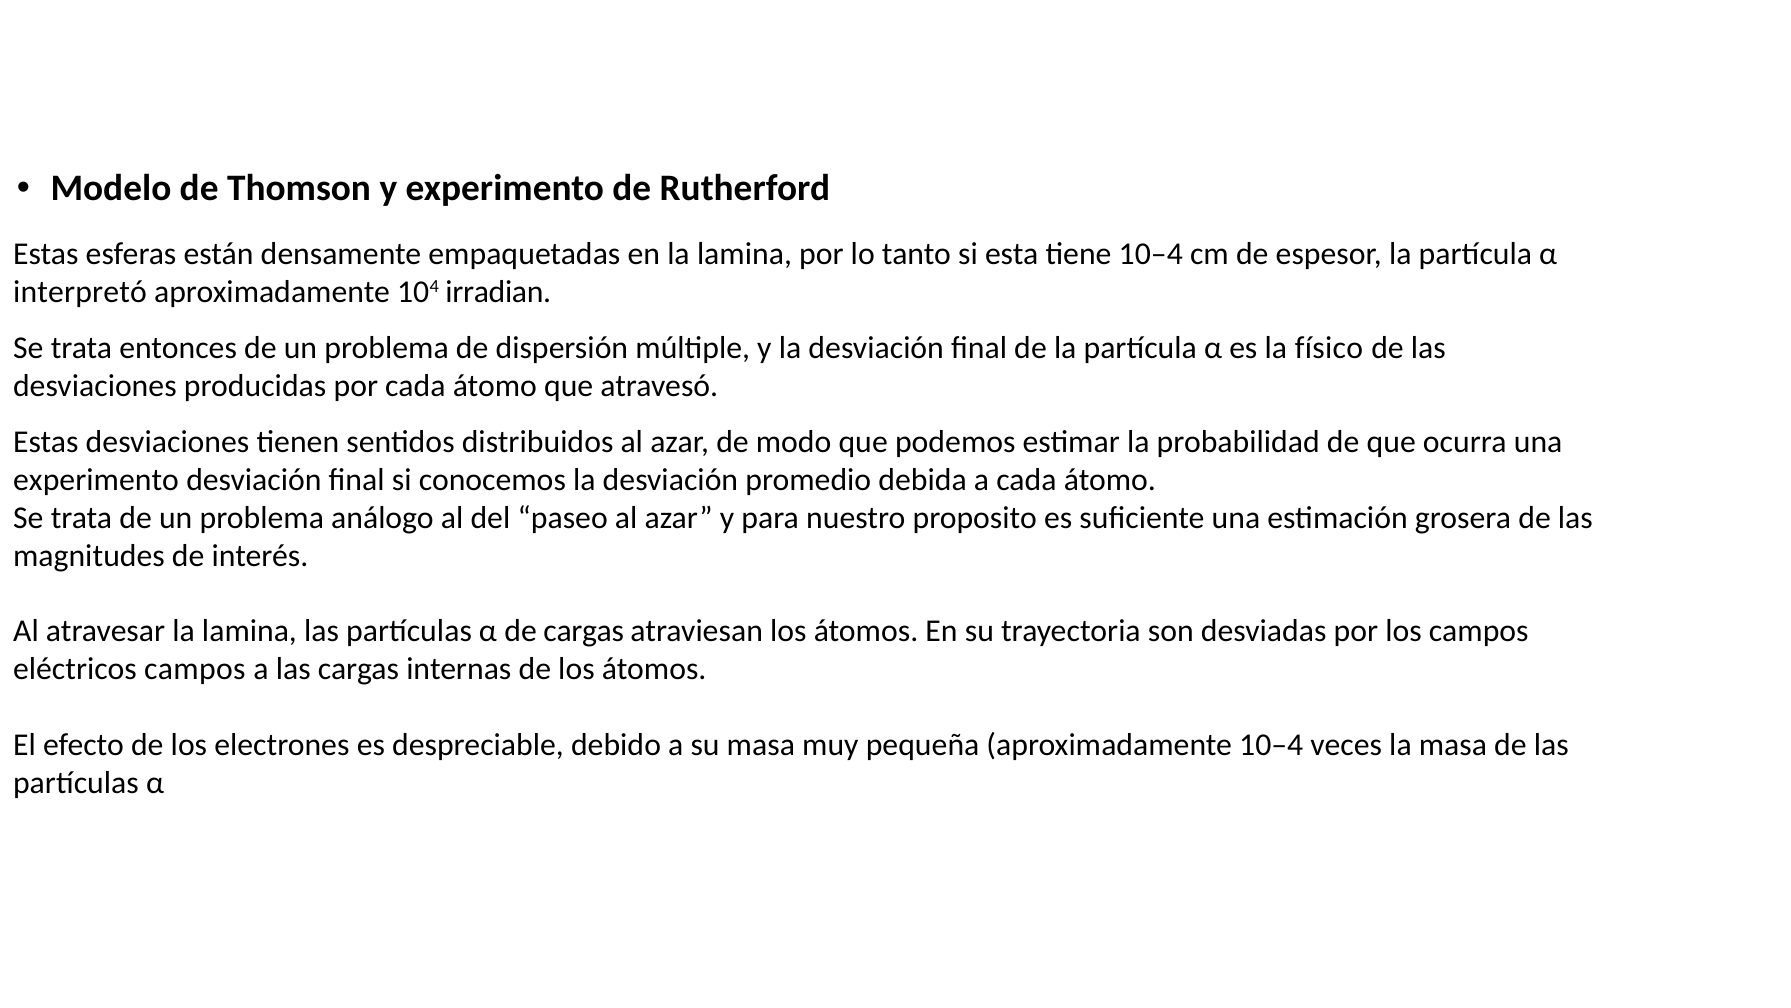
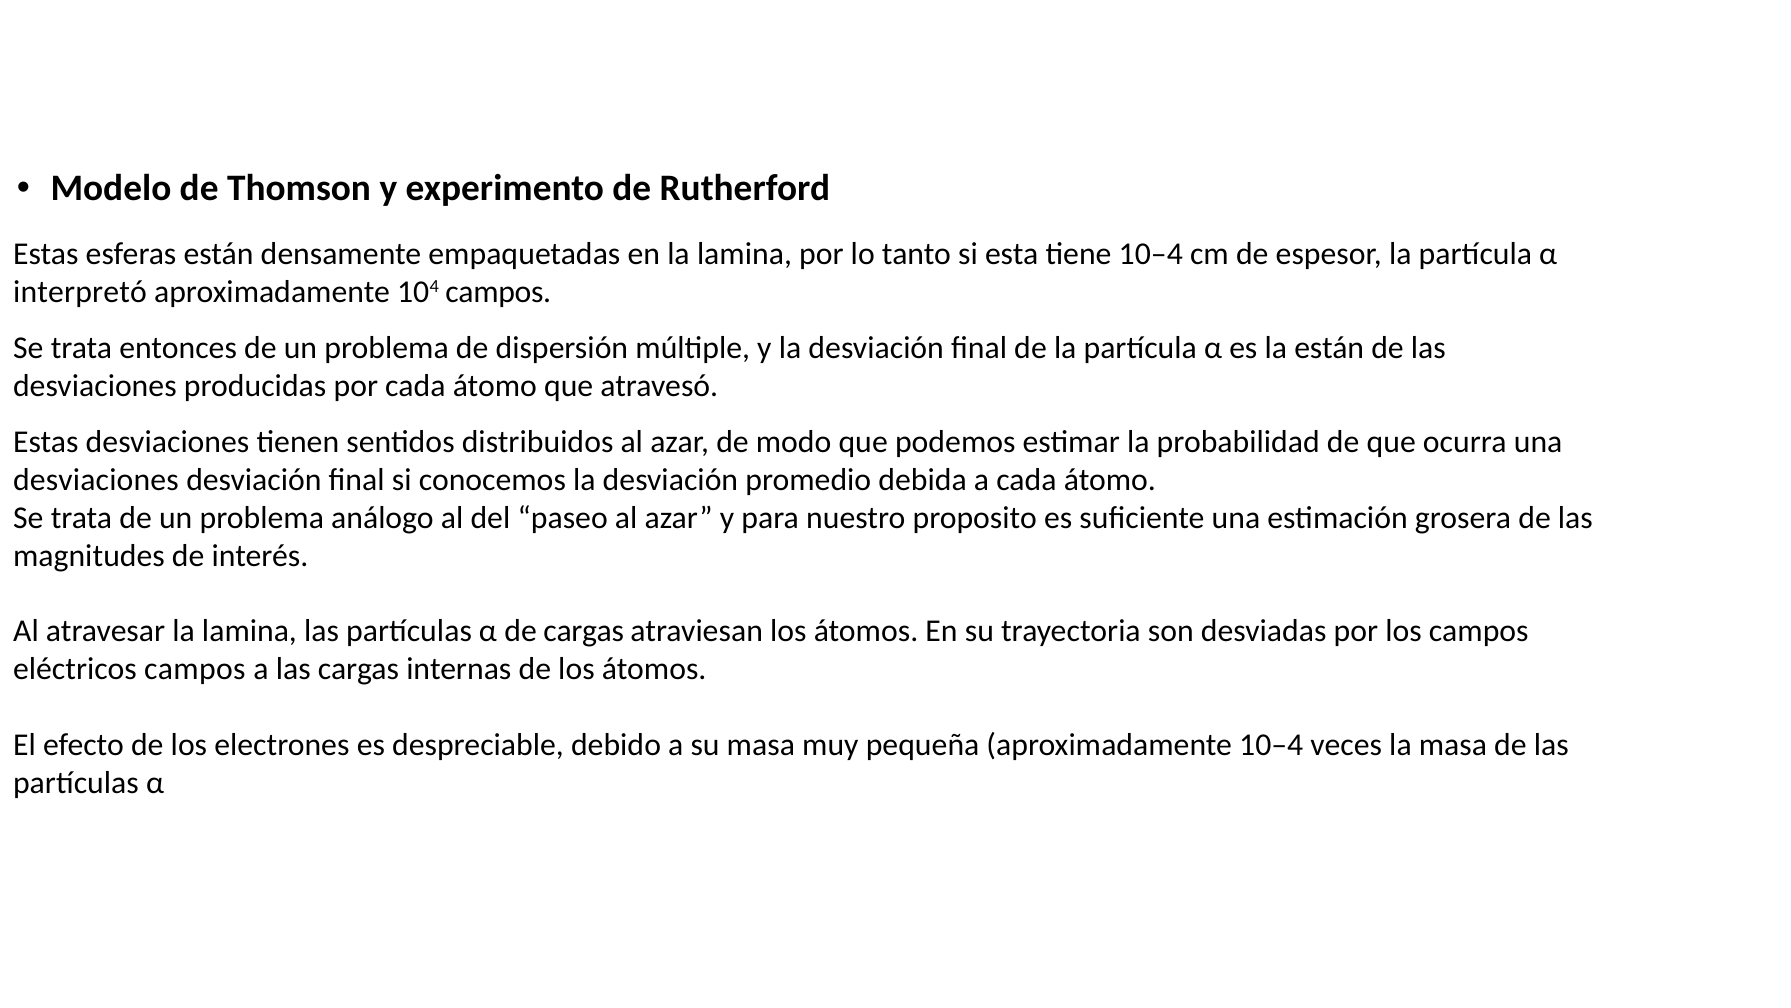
104 irradian: irradian -> campos
la físico: físico -> están
experimento at (96, 480): experimento -> desviaciones
